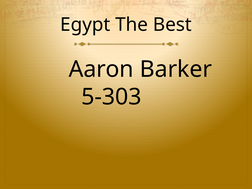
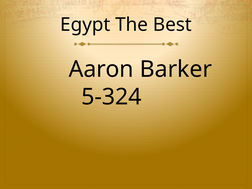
5-303: 5-303 -> 5-324
